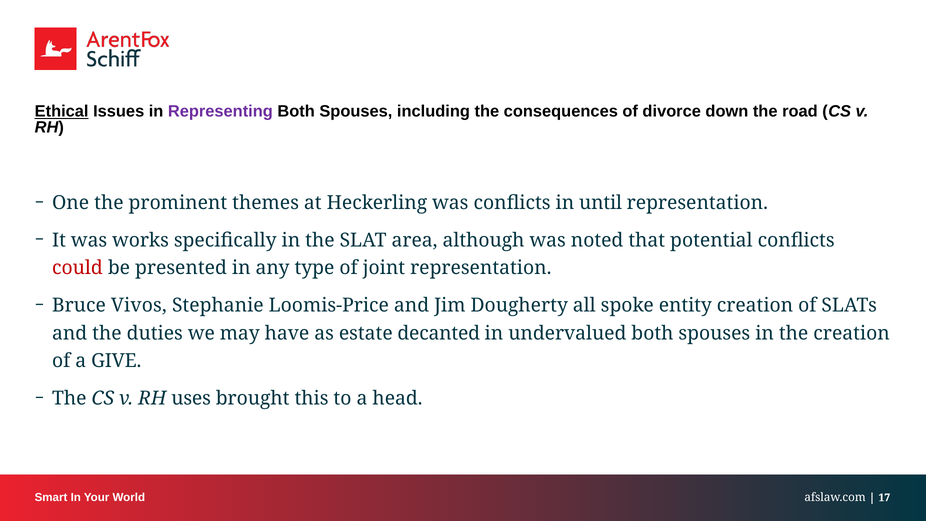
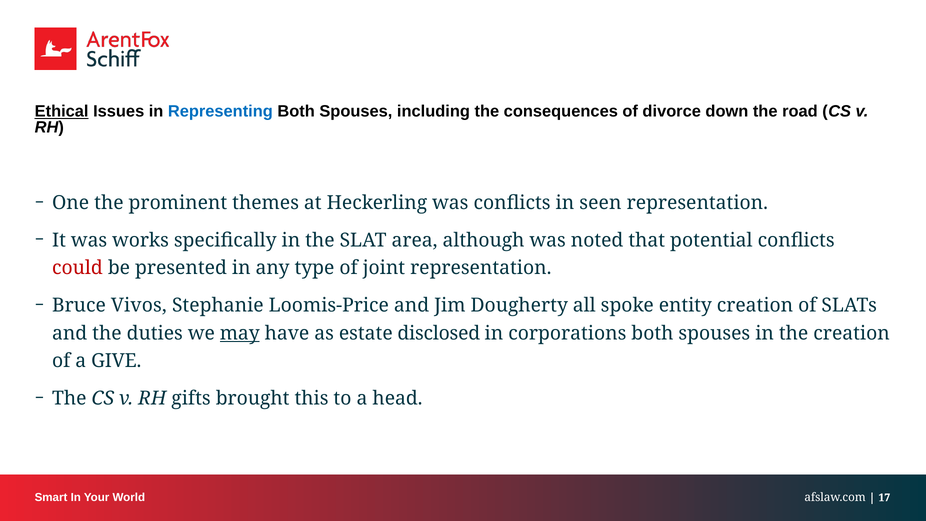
Representing colour: purple -> blue
until: until -> seen
may underline: none -> present
decanted: decanted -> disclosed
undervalued: undervalued -> corporations
uses: uses -> gifts
